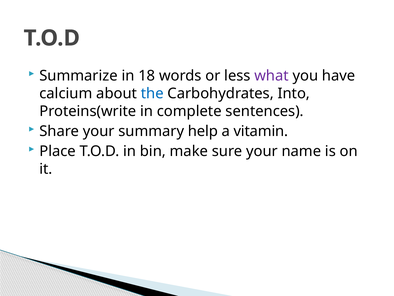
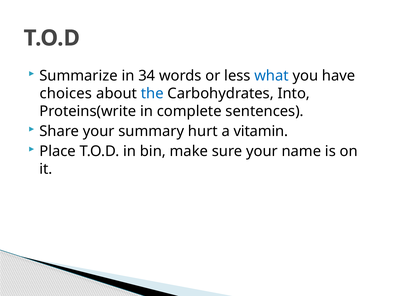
18: 18 -> 34
what colour: purple -> blue
calcium: calcium -> choices
help: help -> hurt
